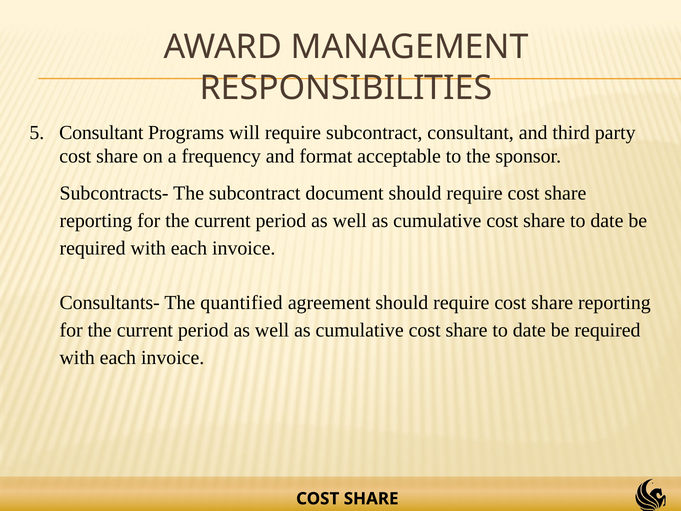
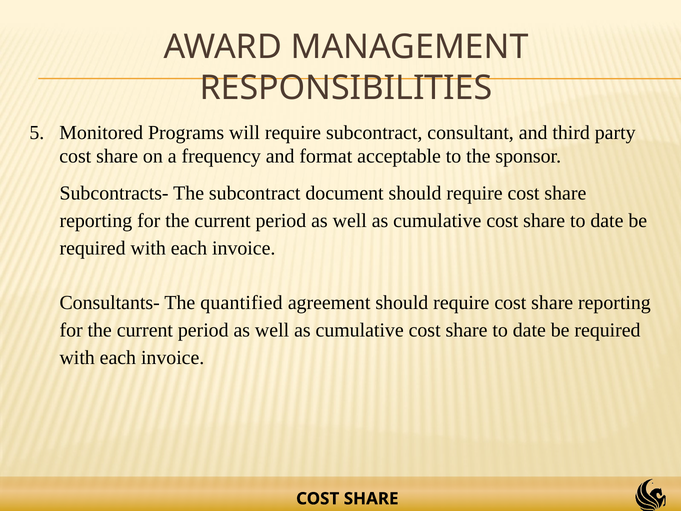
5 Consultant: Consultant -> Monitored
